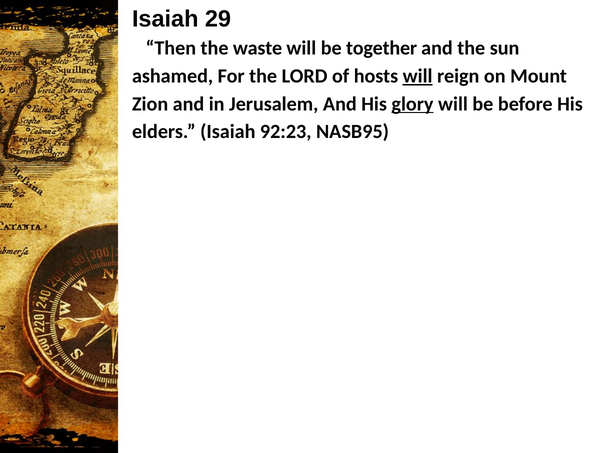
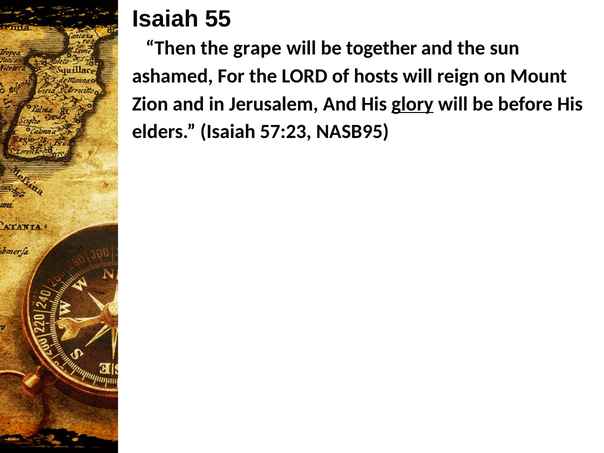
29: 29 -> 55
waste: waste -> grape
will at (418, 76) underline: present -> none
92:23: 92:23 -> 57:23
